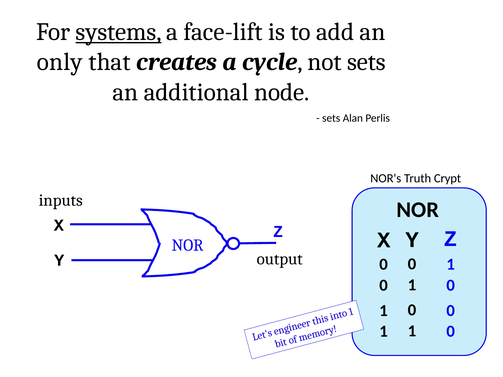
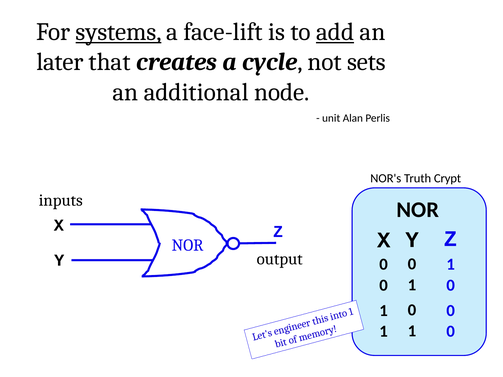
add underline: none -> present
only: only -> later
sets at (331, 118): sets -> unit
